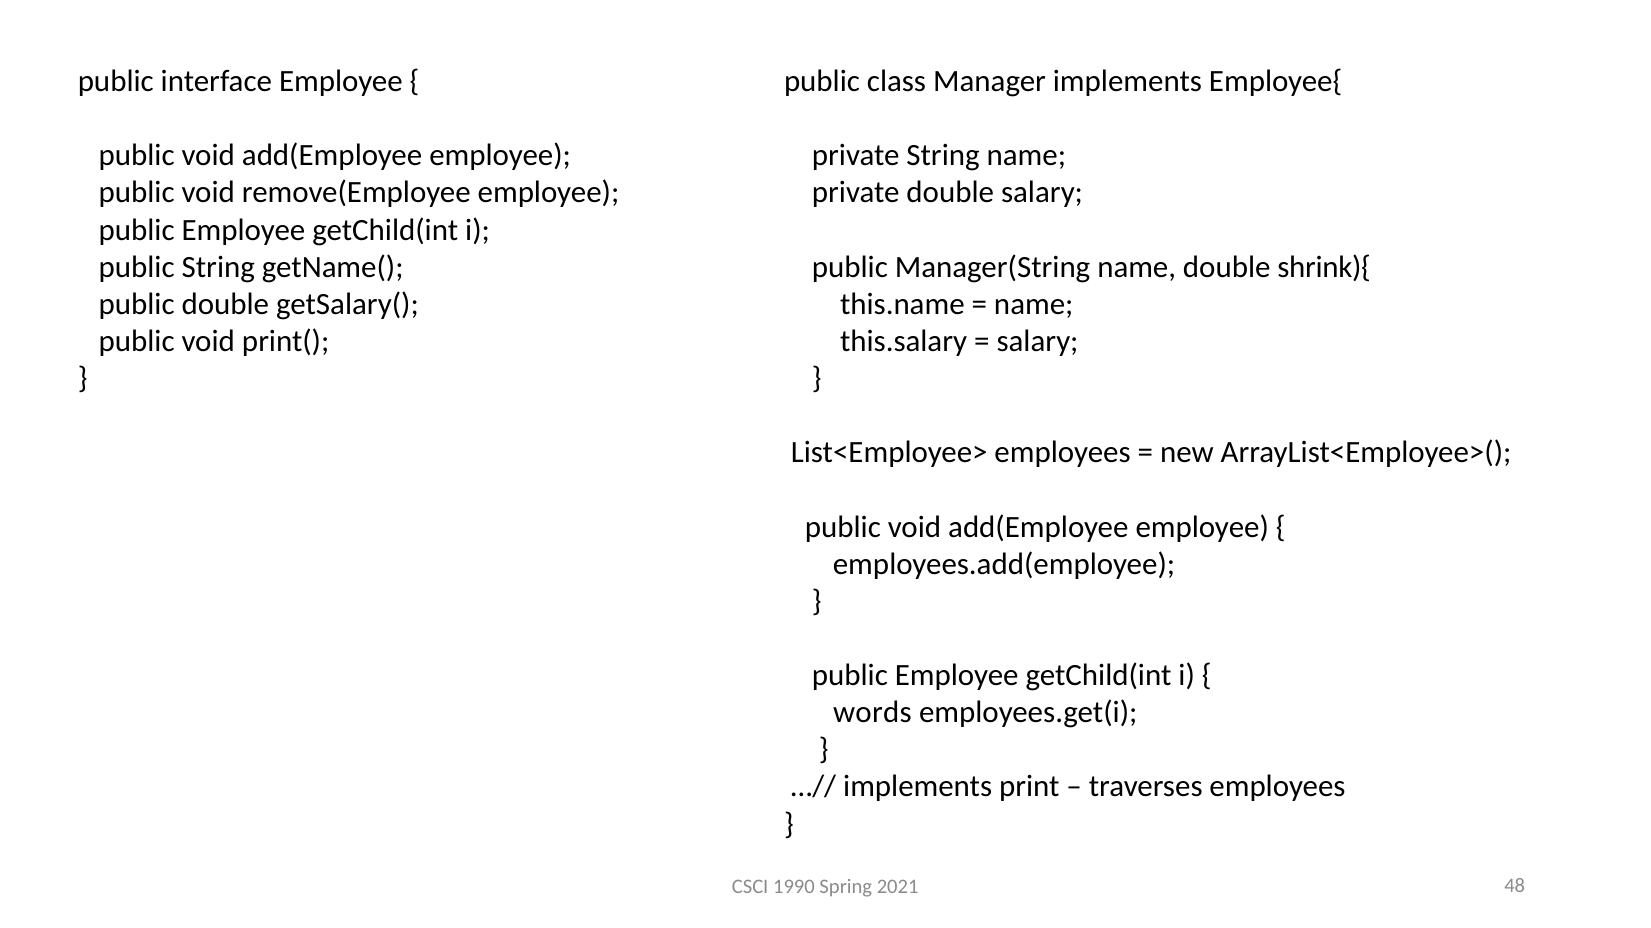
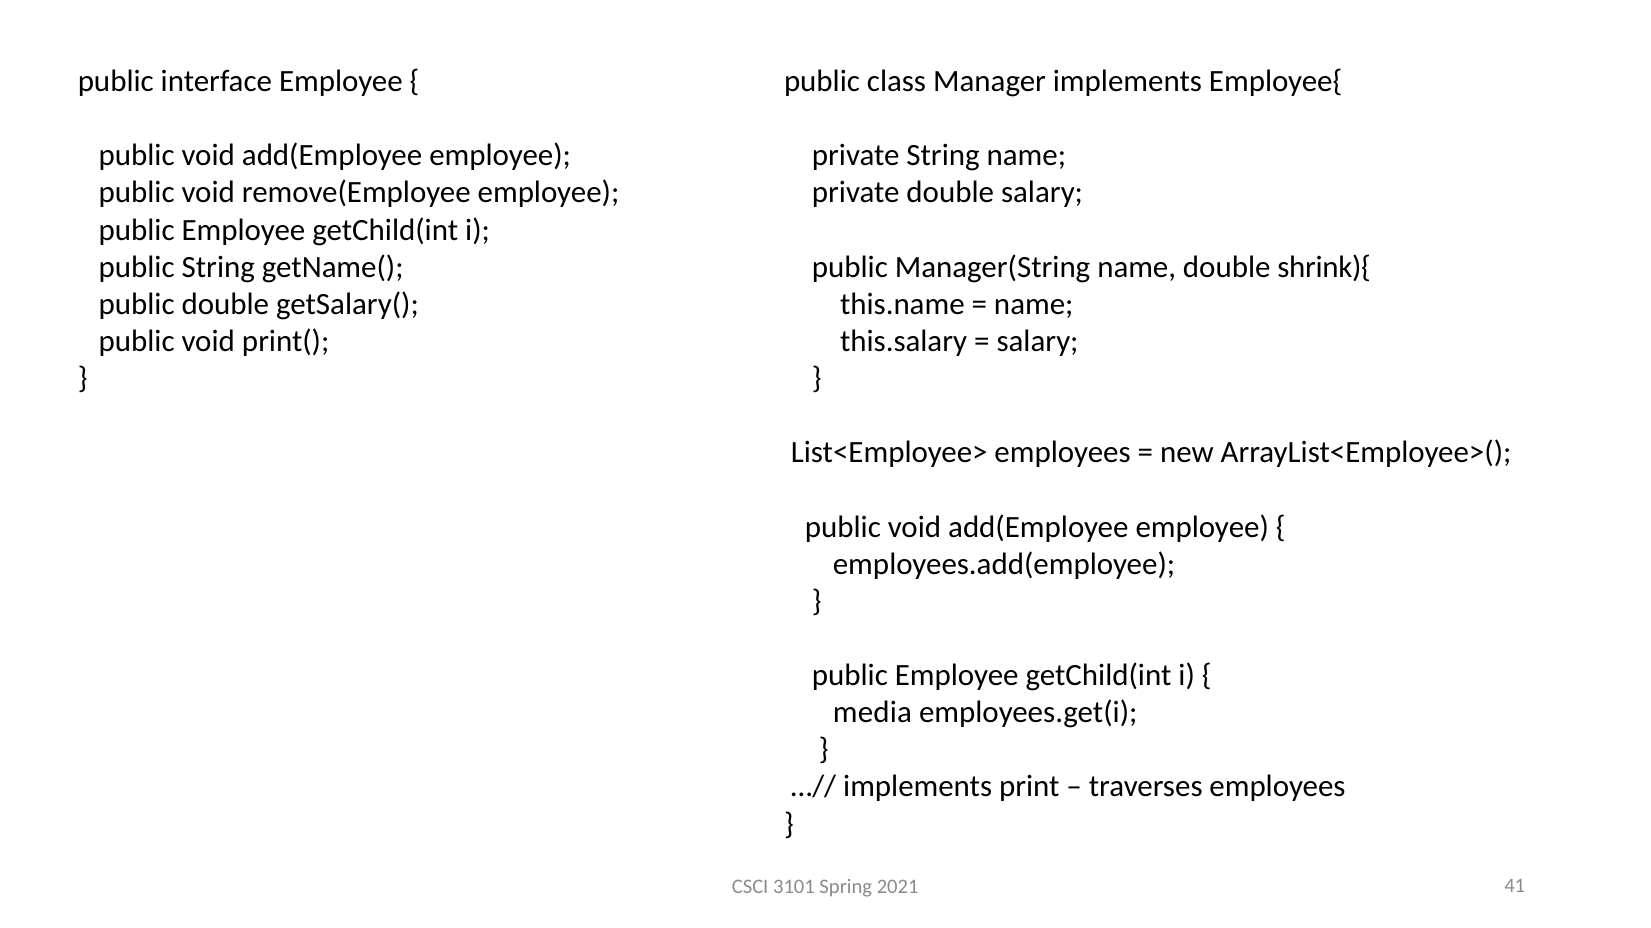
words: words -> media
1990: 1990 -> 3101
48: 48 -> 41
